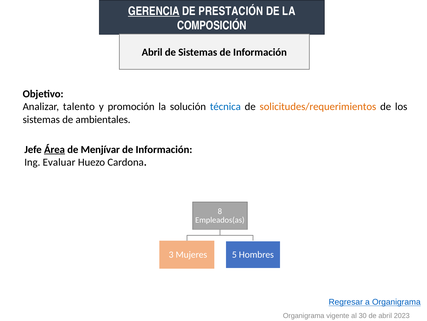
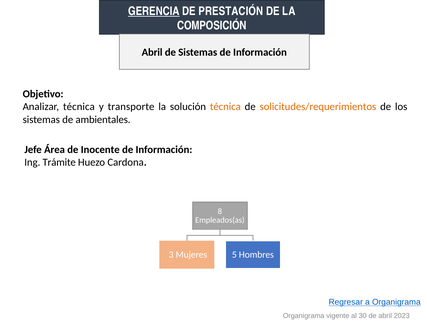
Analizar talento: talento -> técnica
promoción: promoción -> transporte
técnica at (225, 107) colour: blue -> orange
Área underline: present -> none
Menjívar: Menjívar -> Inocente
Evaluar: Evaluar -> Trámite
